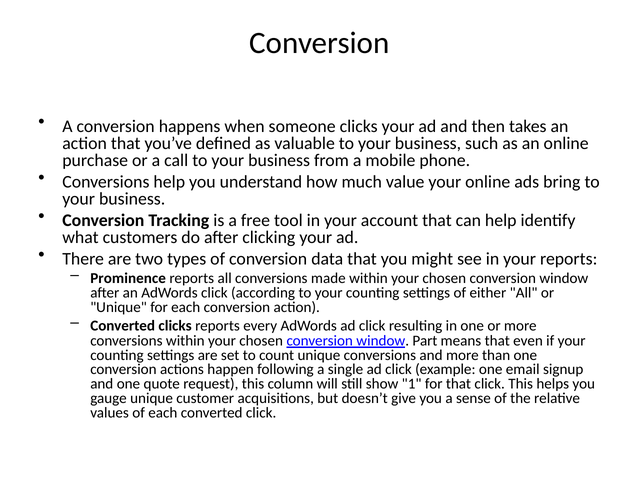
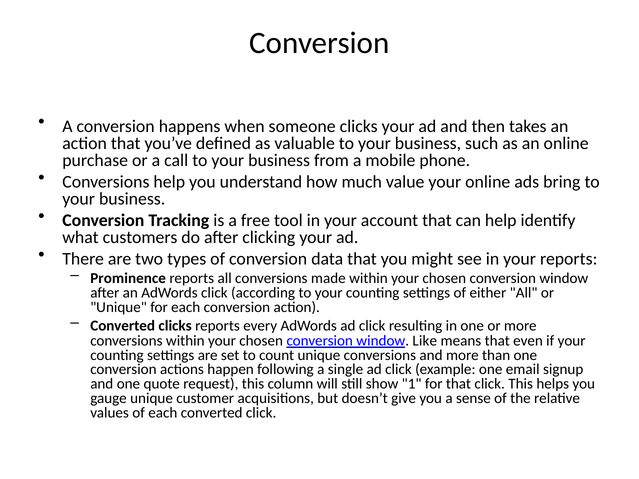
Part: Part -> Like
